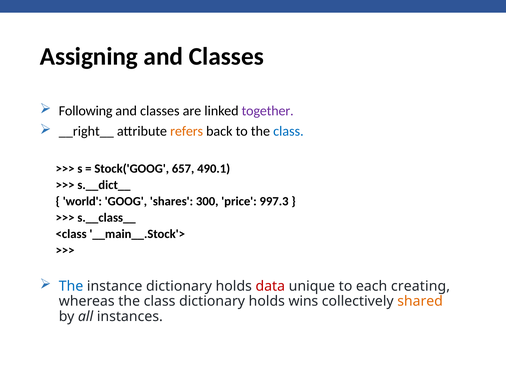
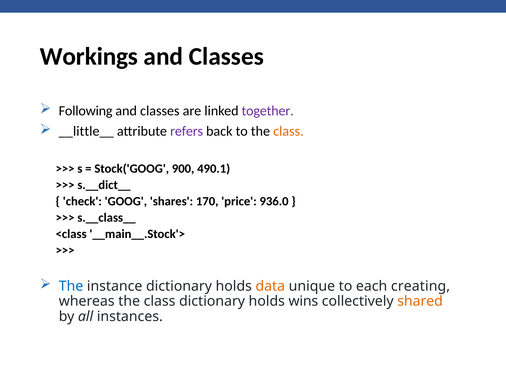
Assigning: Assigning -> Workings
__right__: __right__ -> __little__
refers colour: orange -> purple
class at (288, 132) colour: blue -> orange
657: 657 -> 900
world: world -> check
300: 300 -> 170
997.3: 997.3 -> 936.0
data colour: red -> orange
